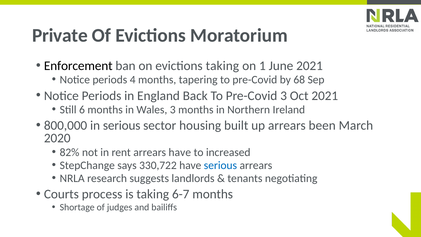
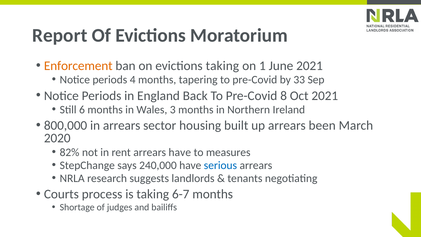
Private: Private -> Report
Enforcement colour: black -> orange
68: 68 -> 33
Pre-Covid 3: 3 -> 8
in serious: serious -> arrears
increased: increased -> measures
330,722: 330,722 -> 240,000
